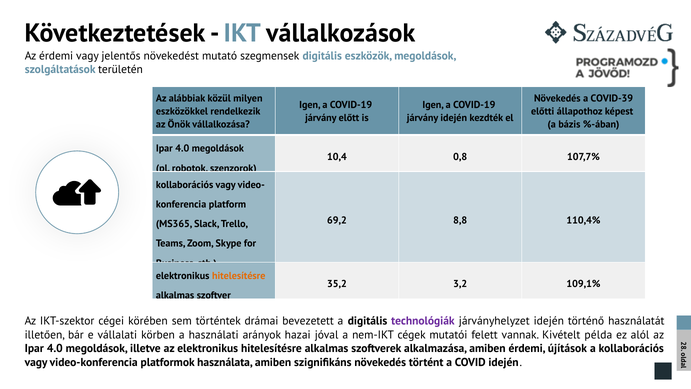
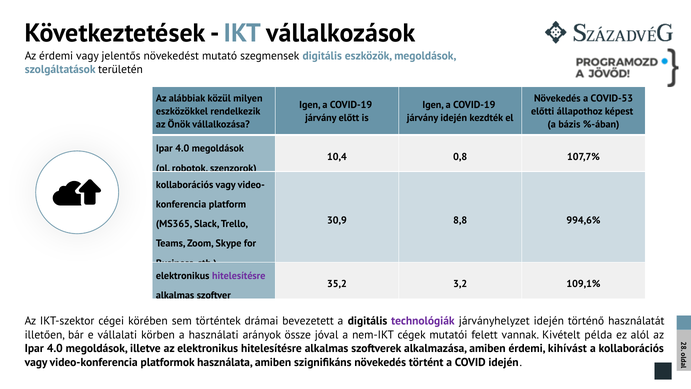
COVID-39: COVID-39 -> COVID-53
69,2: 69,2 -> 30,9
110,4%: 110,4% -> 994,6%
hitelesítésre at (239, 276) colour: orange -> purple
hazai: hazai -> össze
újítások: újítások -> kihívást
